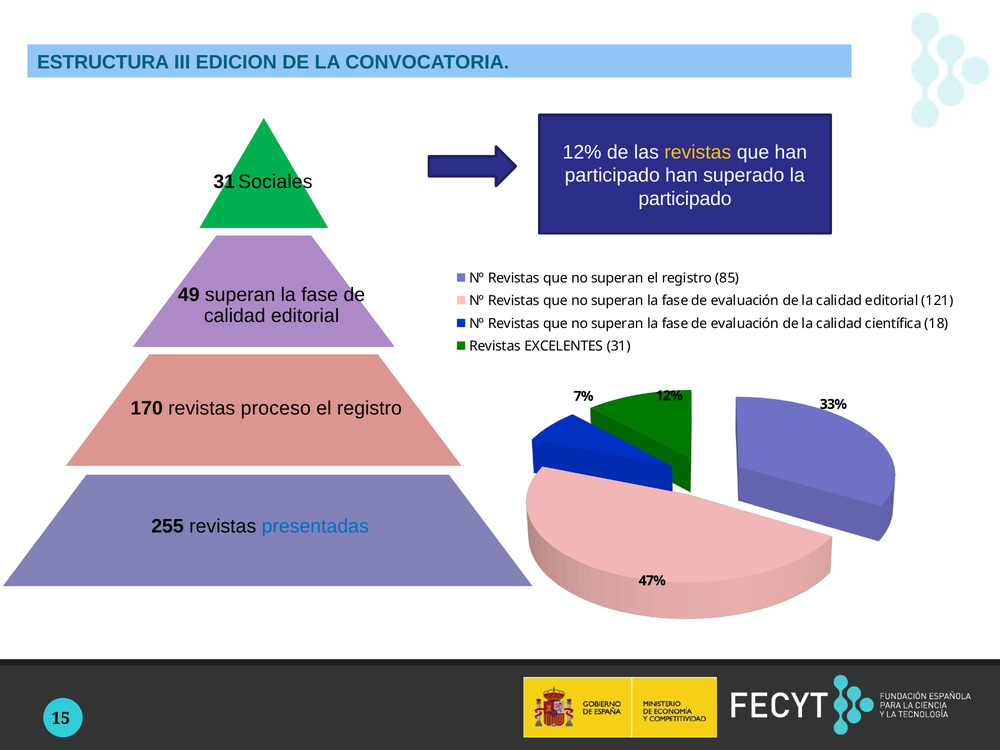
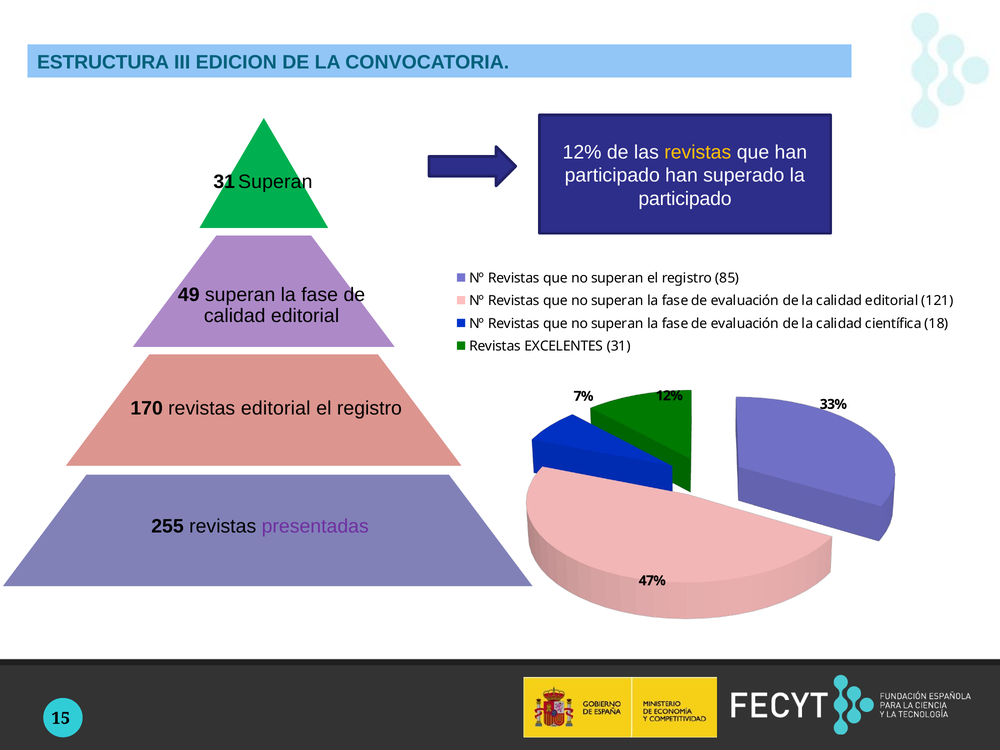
31 Sociales: Sociales -> Superan
revistas proceso: proceso -> editorial
presentadas colour: blue -> purple
